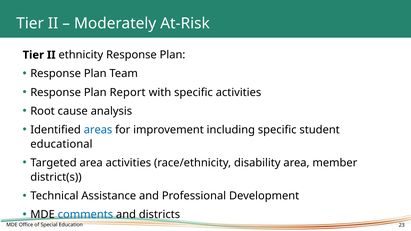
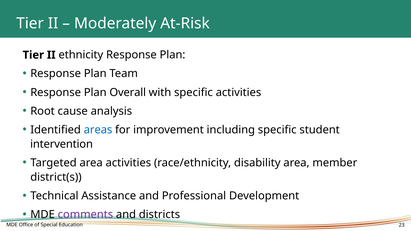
Report: Report -> Overall
educational: educational -> intervention
comments colour: blue -> purple
